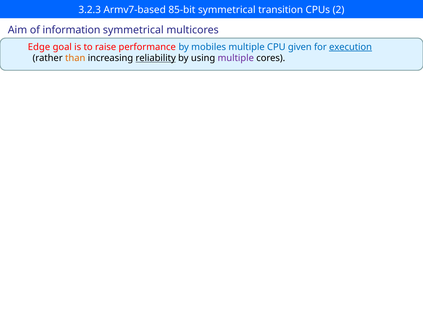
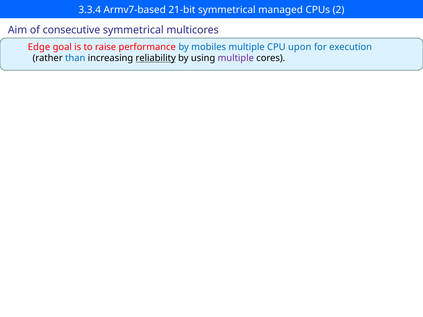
3.2.3: 3.2.3 -> 3.3.4
85-bit: 85-bit -> 21-bit
transition: transition -> managed
information: information -> consecutive
given: given -> upon
execution underline: present -> none
than colour: orange -> blue
